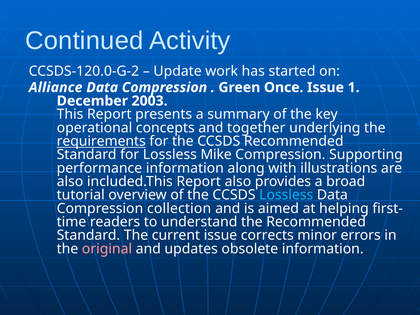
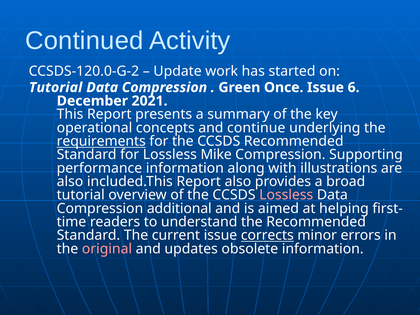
Alliance at (56, 87): Alliance -> Tutorial
1: 1 -> 6
2003: 2003 -> 2021
together: together -> continue
Lossless at (286, 195) colour: light blue -> pink
collection: collection -> additional
corrects underline: none -> present
